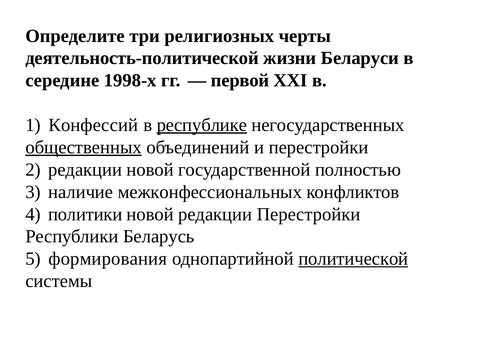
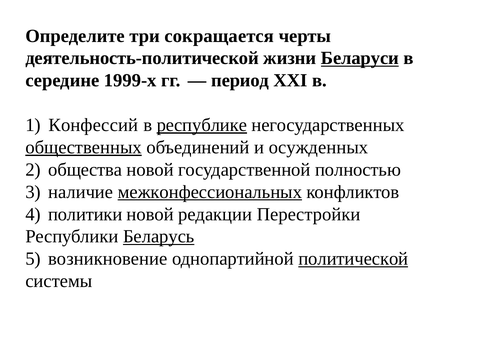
религиозных: религиозных -> сокращается
Беларуси underline: none -> present
1998-х: 1998-х -> 1999-х
первой: первой -> период
и перестройки: перестройки -> осужденных
2 редакции: редакции -> общества
межконфессиональных underline: none -> present
Беларусь underline: none -> present
формирования: формирования -> возникновение
